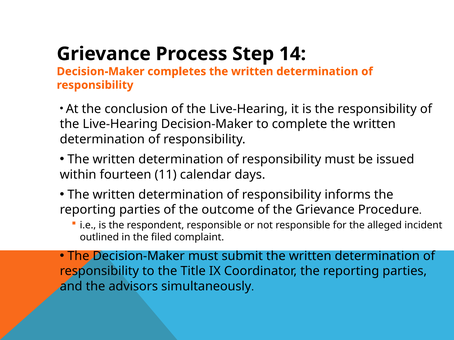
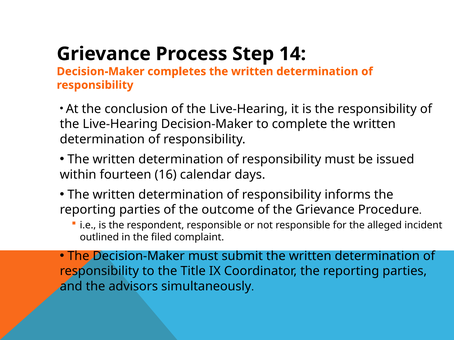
11: 11 -> 16
